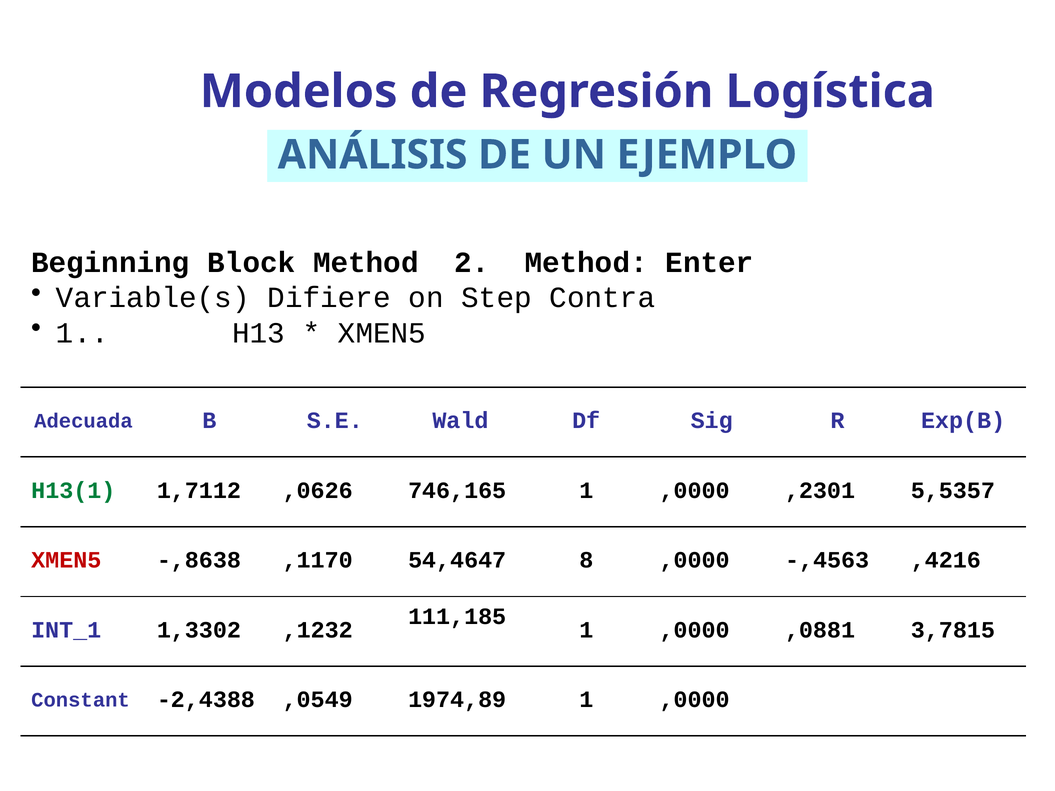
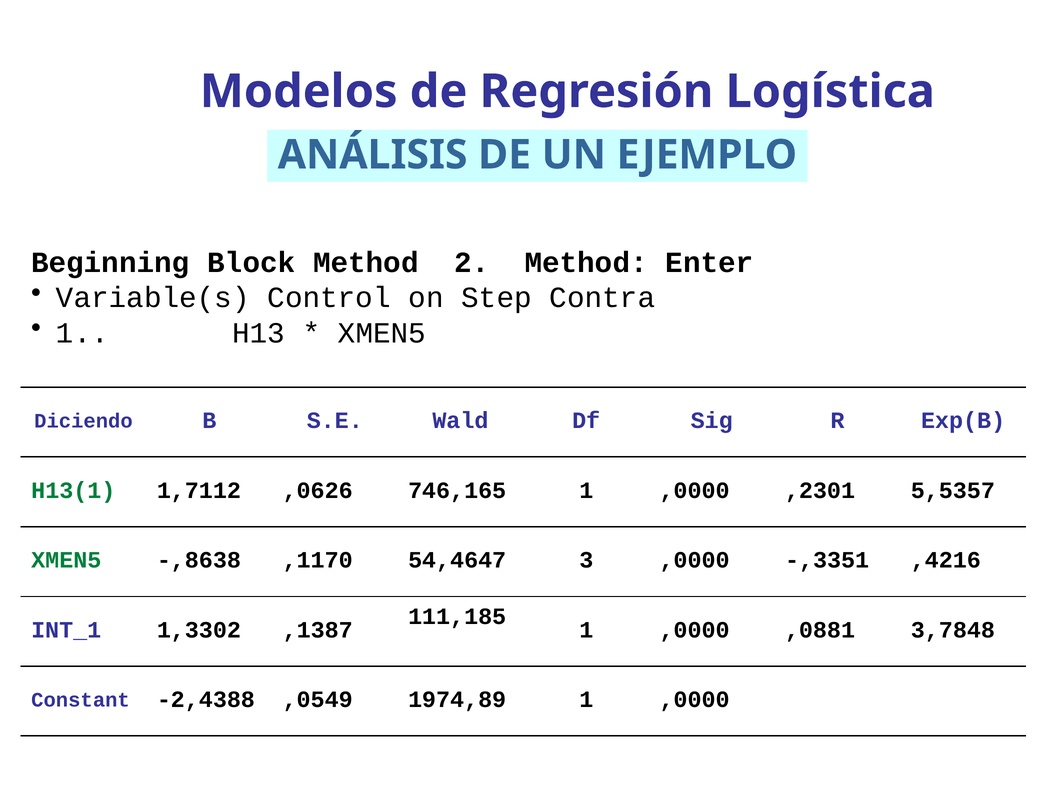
Difiere: Difiere -> Control
Adecuada: Adecuada -> Diciendo
XMEN5 at (66, 560) colour: red -> green
8: 8 -> 3
-,4563: -,4563 -> -,3351
,1232: ,1232 -> ,1387
3,7815: 3,7815 -> 3,7848
